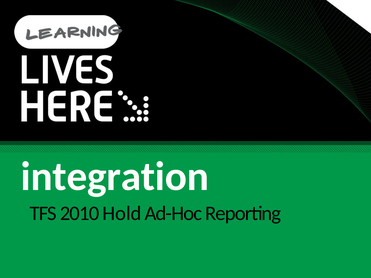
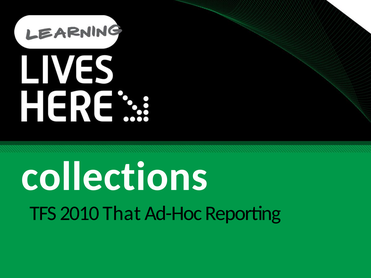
integration: integration -> collections
Hold: Hold -> That
